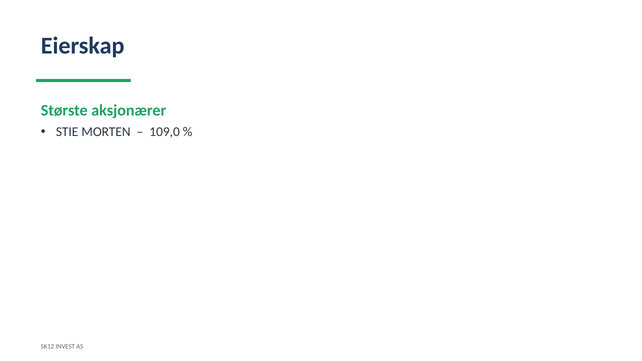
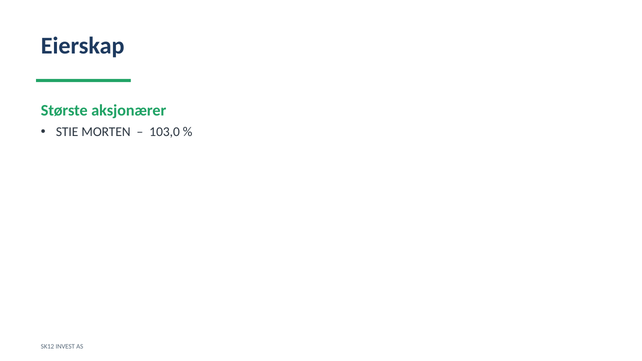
109,0: 109,0 -> 103,0
